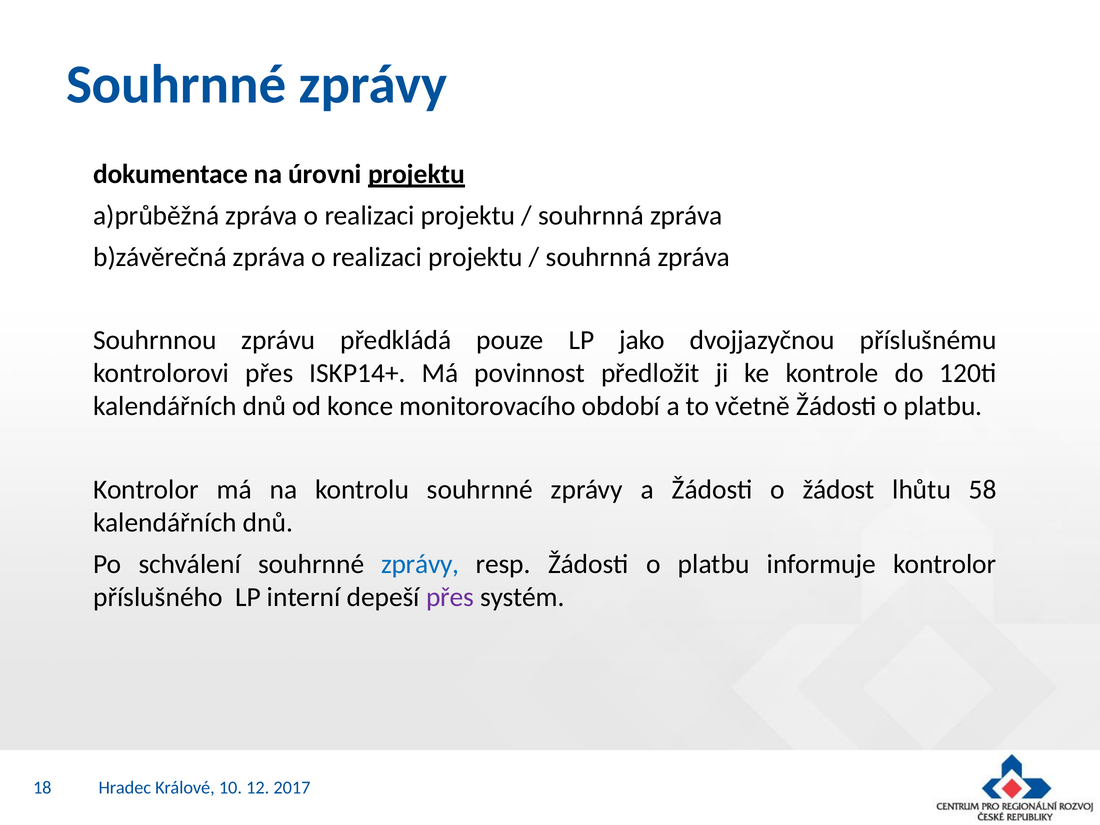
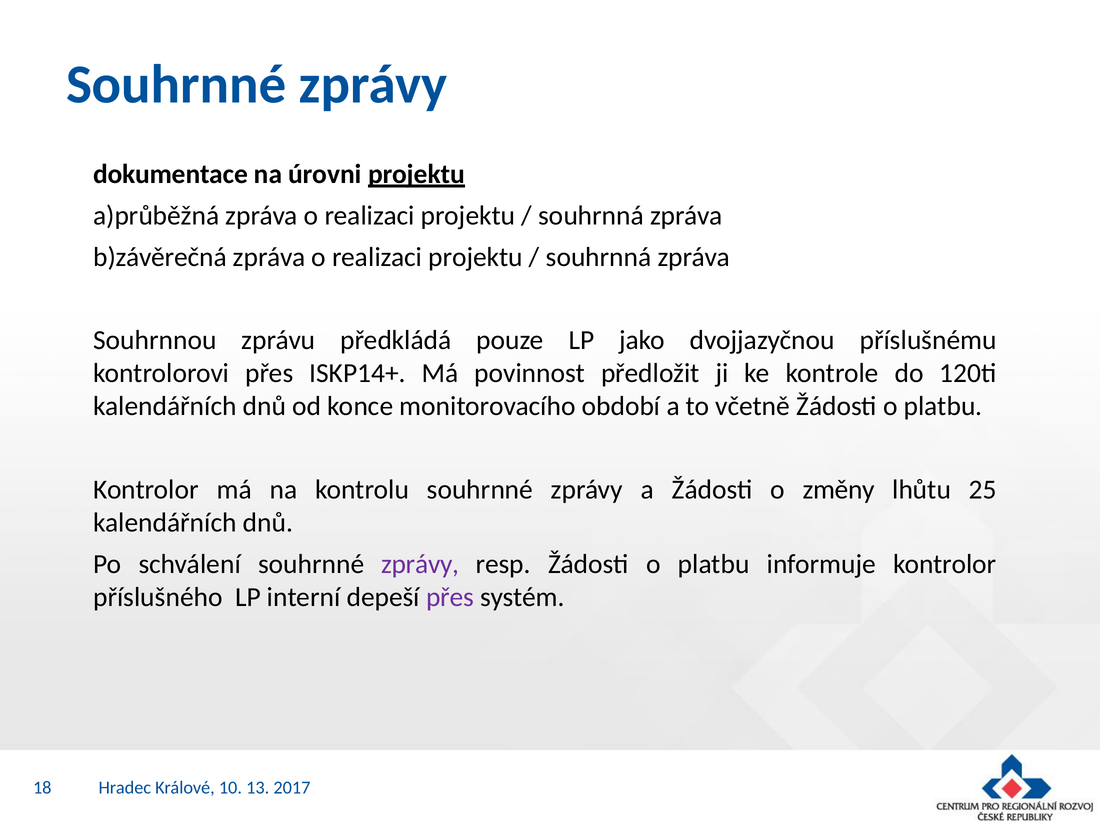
žádost: žádost -> změny
58: 58 -> 25
zprávy at (420, 564) colour: blue -> purple
12: 12 -> 13
